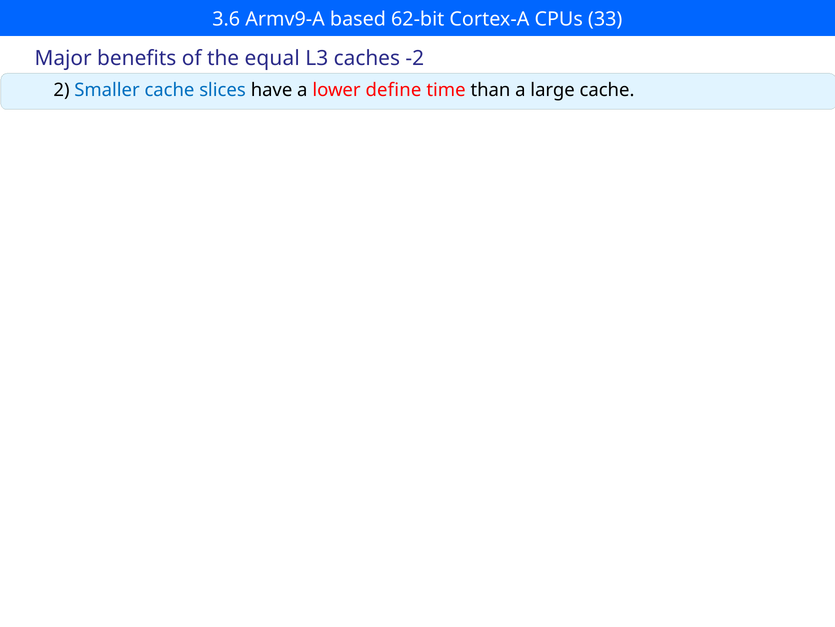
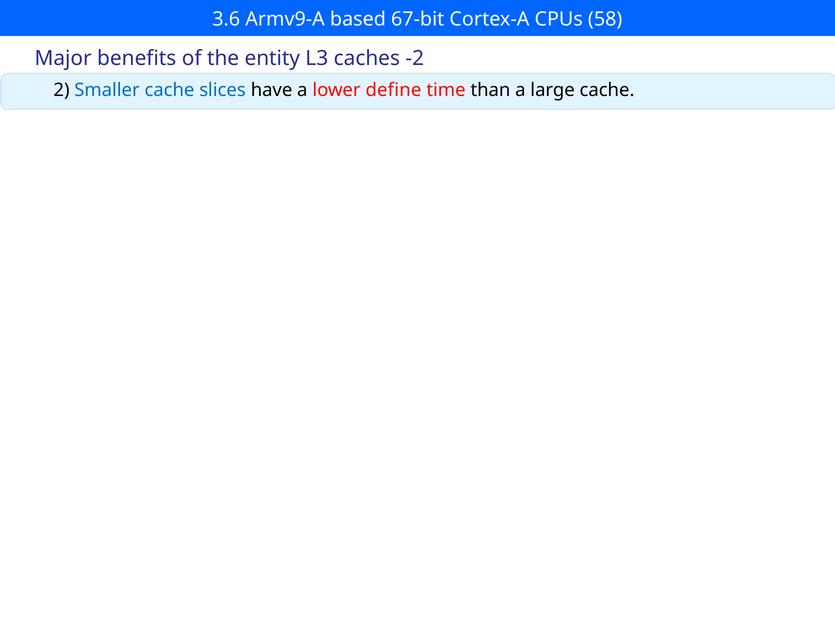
62-bit: 62-bit -> 67-bit
33: 33 -> 58
equal: equal -> entity
